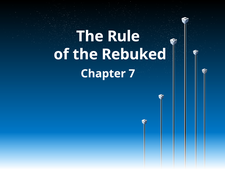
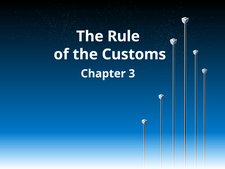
Rebuked: Rebuked -> Customs
7: 7 -> 3
